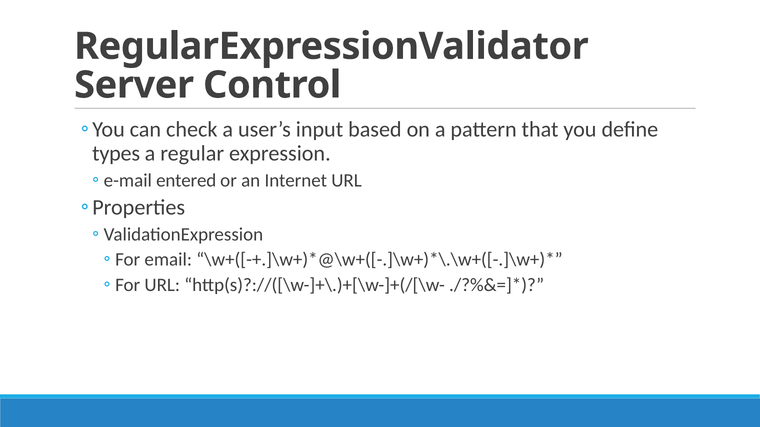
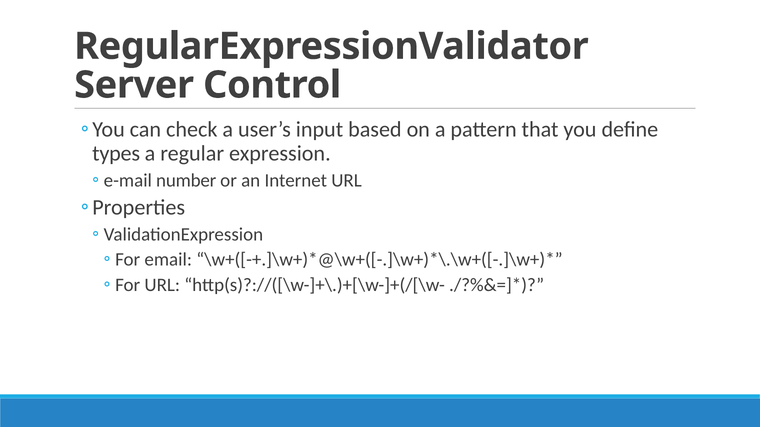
entered: entered -> number
